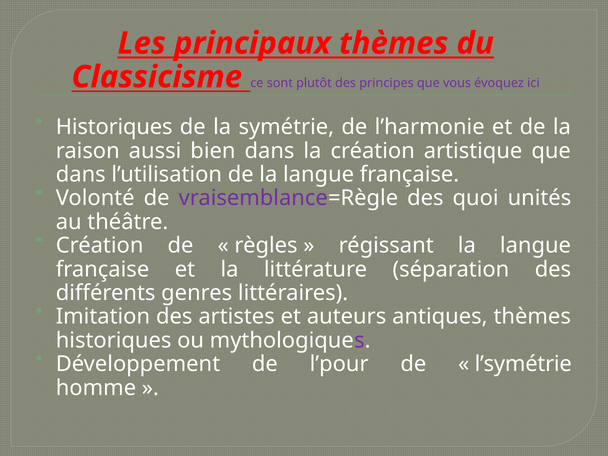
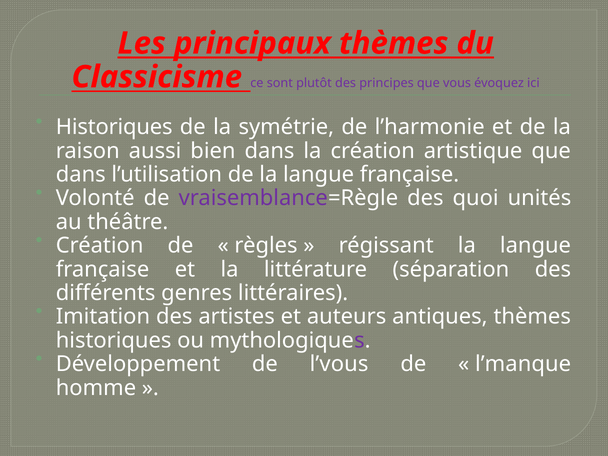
l’pour: l’pour -> l’vous
l’symétrie: l’symétrie -> l’manque
